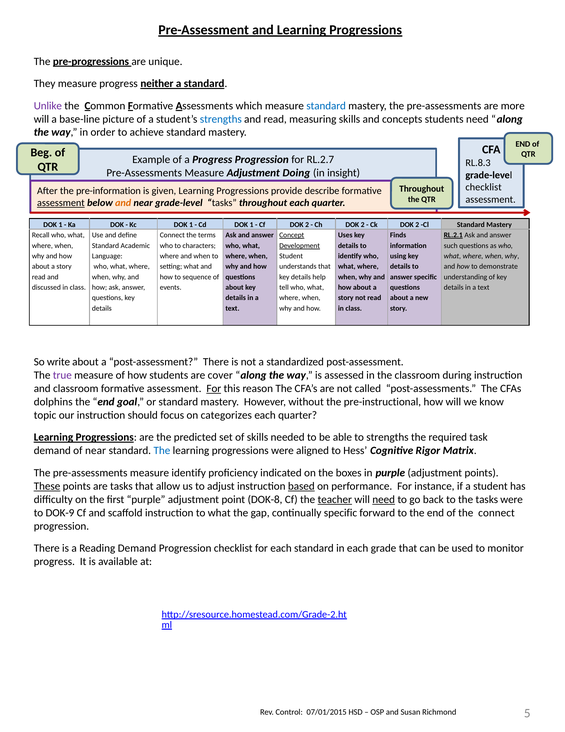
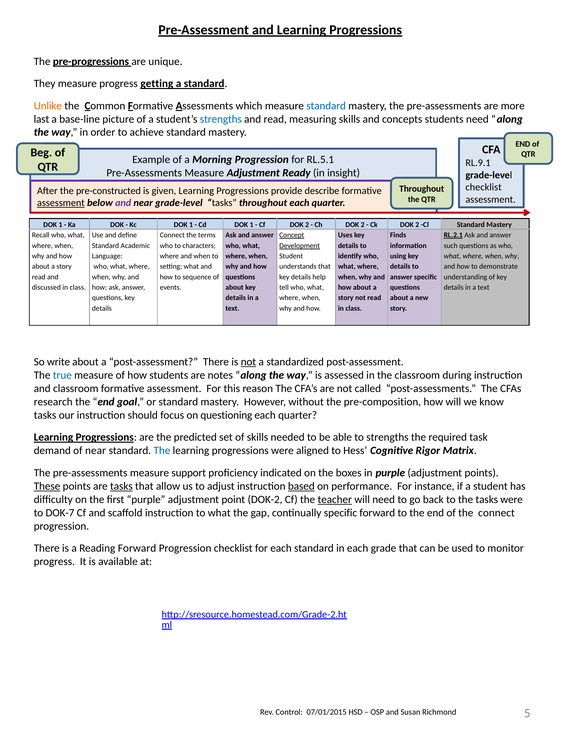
neither: neither -> getting
Unlike colour: purple -> orange
will at (41, 119): will -> last
a Progress: Progress -> Morning
RL.2.7: RL.2.7 -> RL.5.1
RL.8.3: RL.8.3 -> RL.9.1
Doing: Doing -> Ready
pre-information: pre-information -> pre-constructed
and at (123, 203) colour: orange -> purple
not at (248, 362) underline: none -> present
true colour: purple -> blue
cover: cover -> notes
For at (214, 388) underline: present -> none
dolphins: dolphins -> research
pre-instructional: pre-instructional -> pre-composition
topic at (45, 415): topic -> tasks
categorizes: categorizes -> questioning
measure identify: identify -> support
tasks at (121, 486) underline: none -> present
DOK-8: DOK-8 -> DOK-2
need at (384, 499) underline: present -> none
DOK-9: DOK-9 -> DOK-7
Reading Demand: Demand -> Forward
